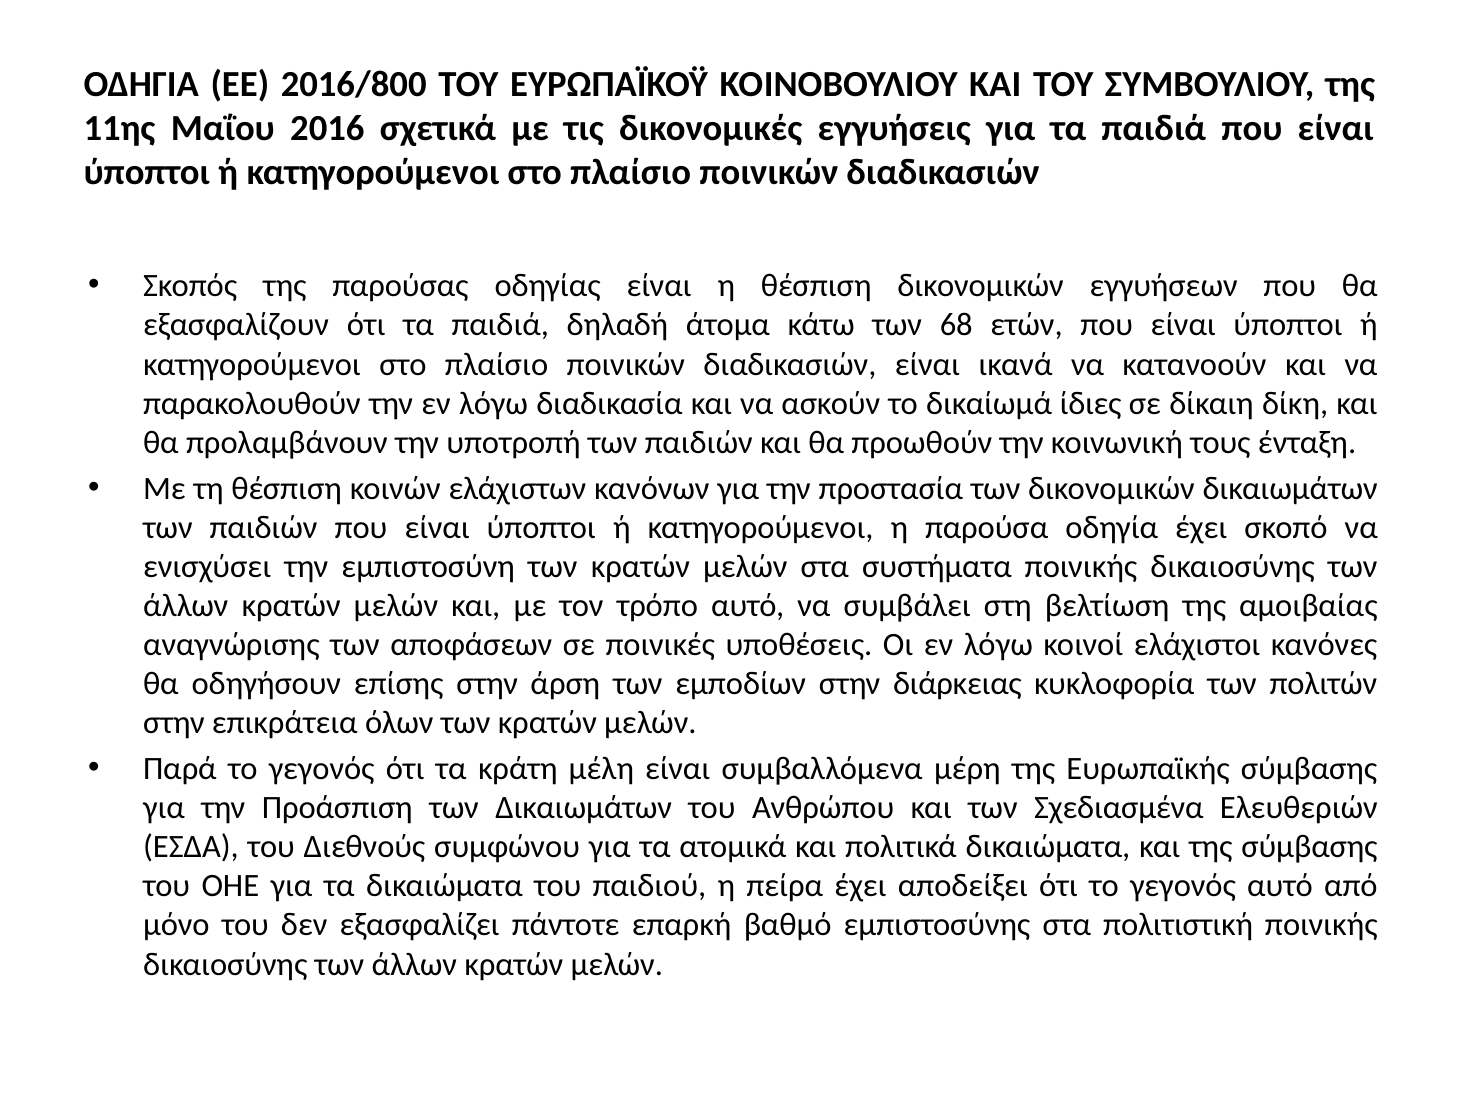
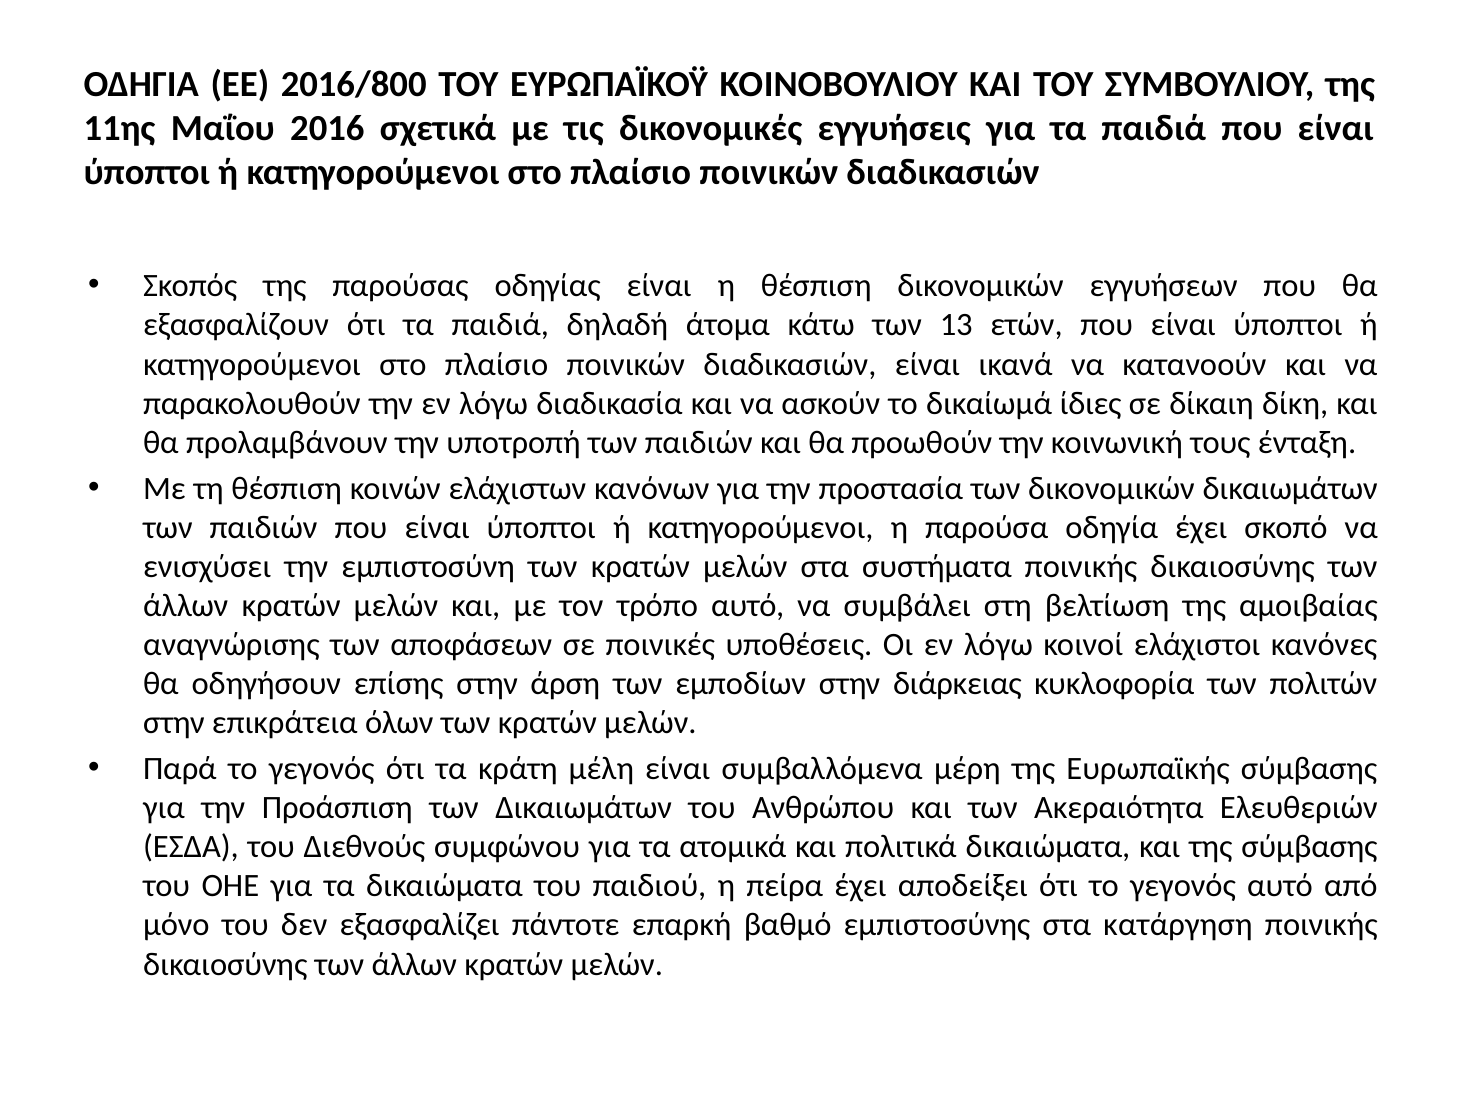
68: 68 -> 13
Σχεδιασμένα: Σχεδιασμένα -> Ακεραιότητα
πολιτιστική: πολιτιστική -> κατάργηση
